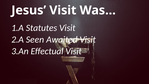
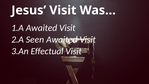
Statutes at (42, 28): Statutes -> Awaited
